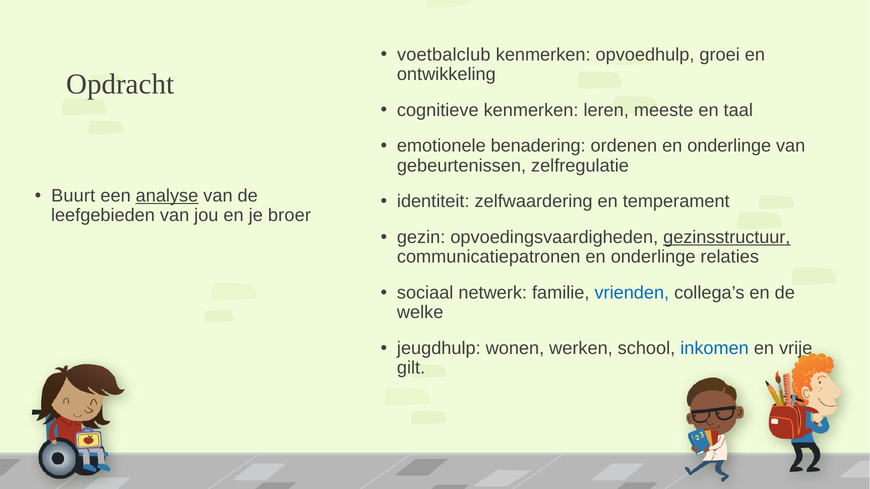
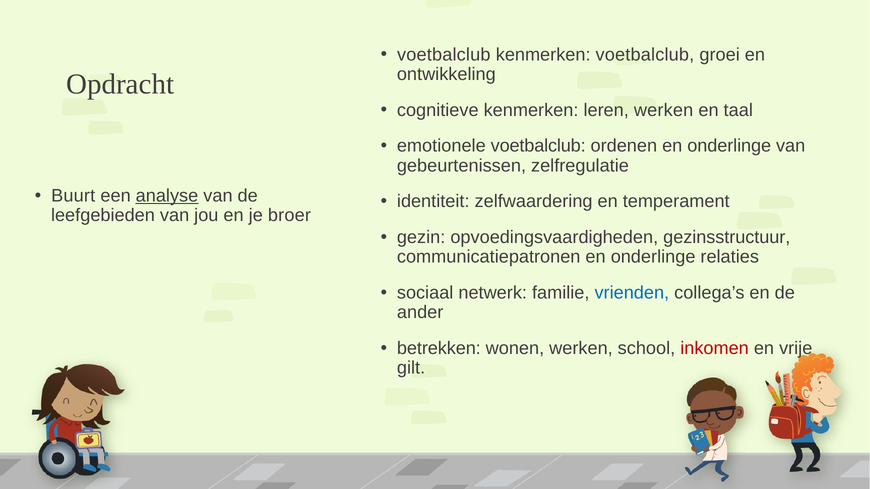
kenmerken opvoedhulp: opvoedhulp -> voetbalclub
leren meeste: meeste -> werken
emotionele benadering: benadering -> voetbalclub
gezinsstructuur underline: present -> none
welke: welke -> ander
jeugdhulp: jeugdhulp -> betrekken
inkomen colour: blue -> red
